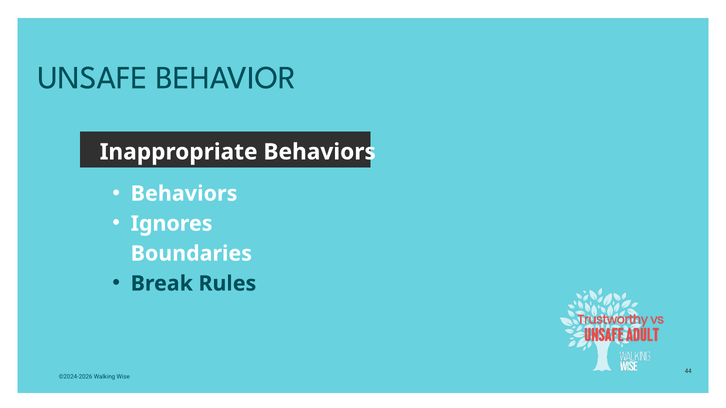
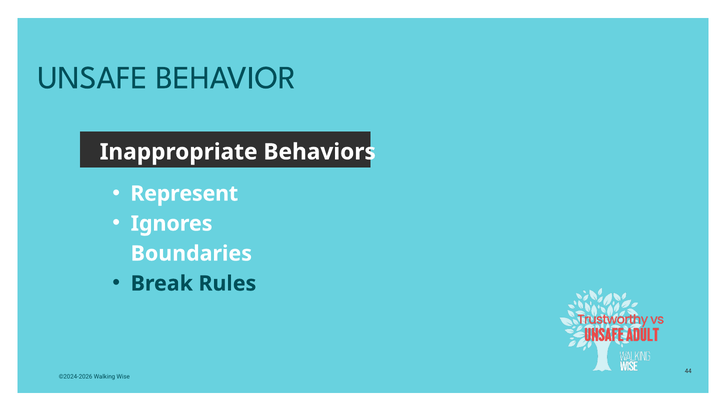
Behaviors at (184, 194): Behaviors -> Represent
